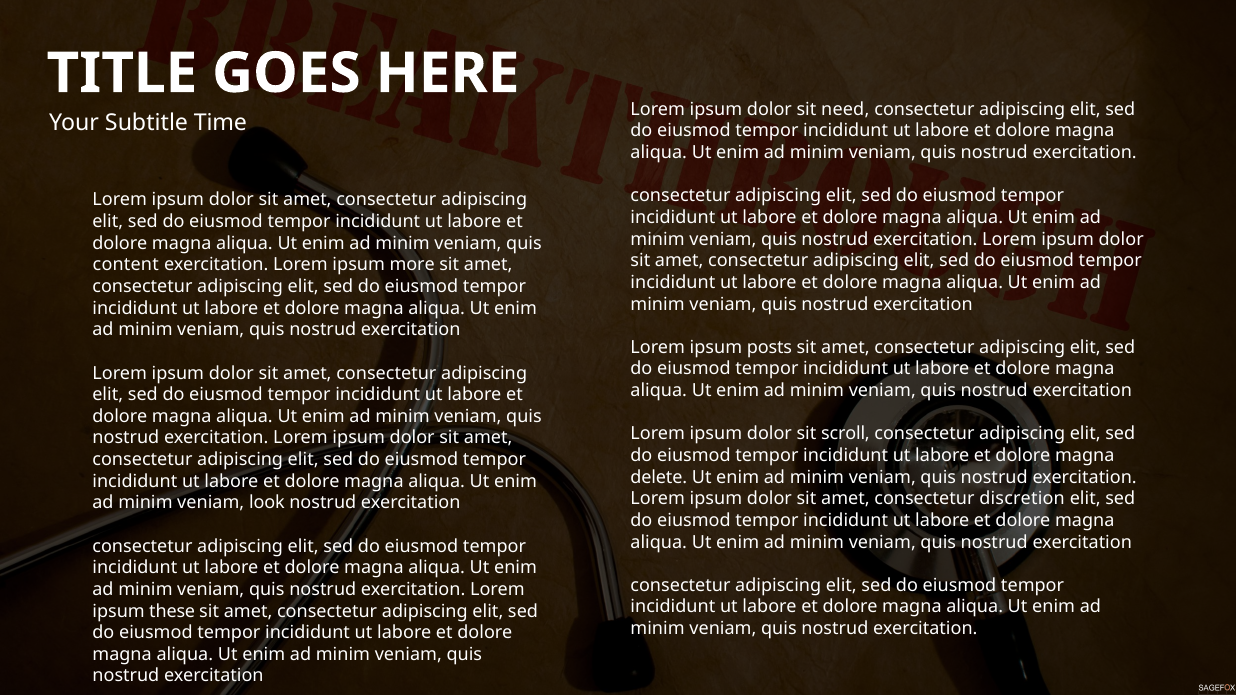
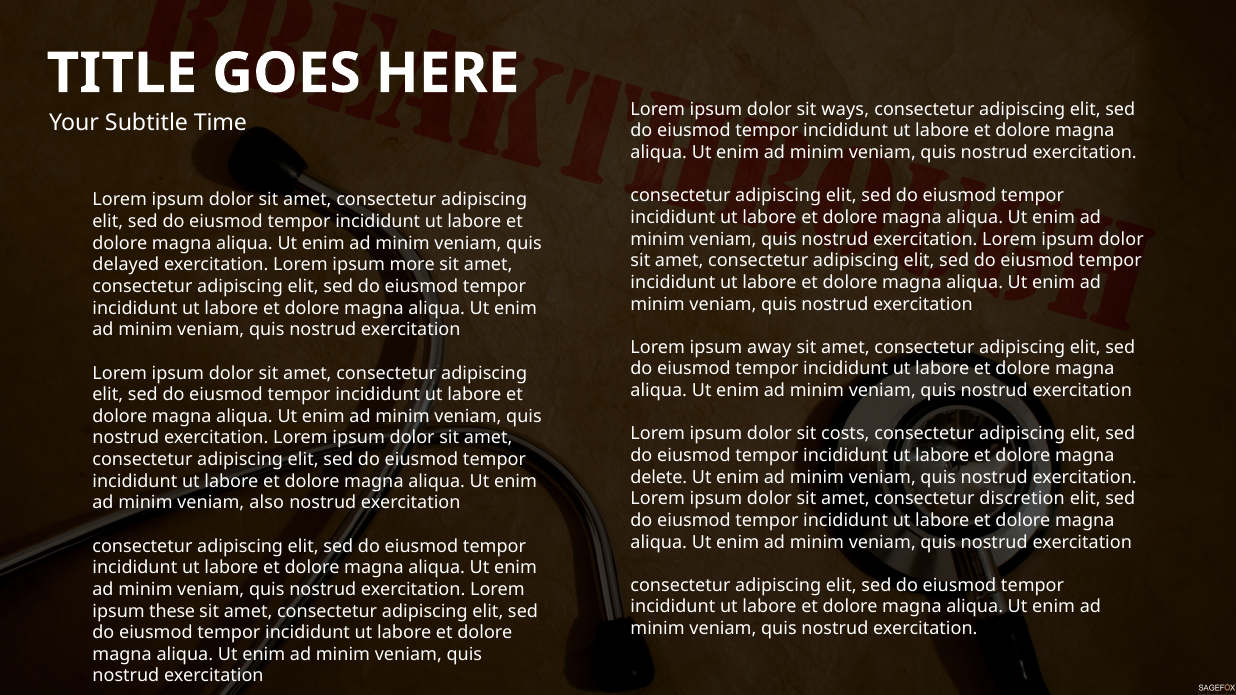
need: need -> ways
content: content -> delayed
posts: posts -> away
scroll: scroll -> costs
look: look -> also
